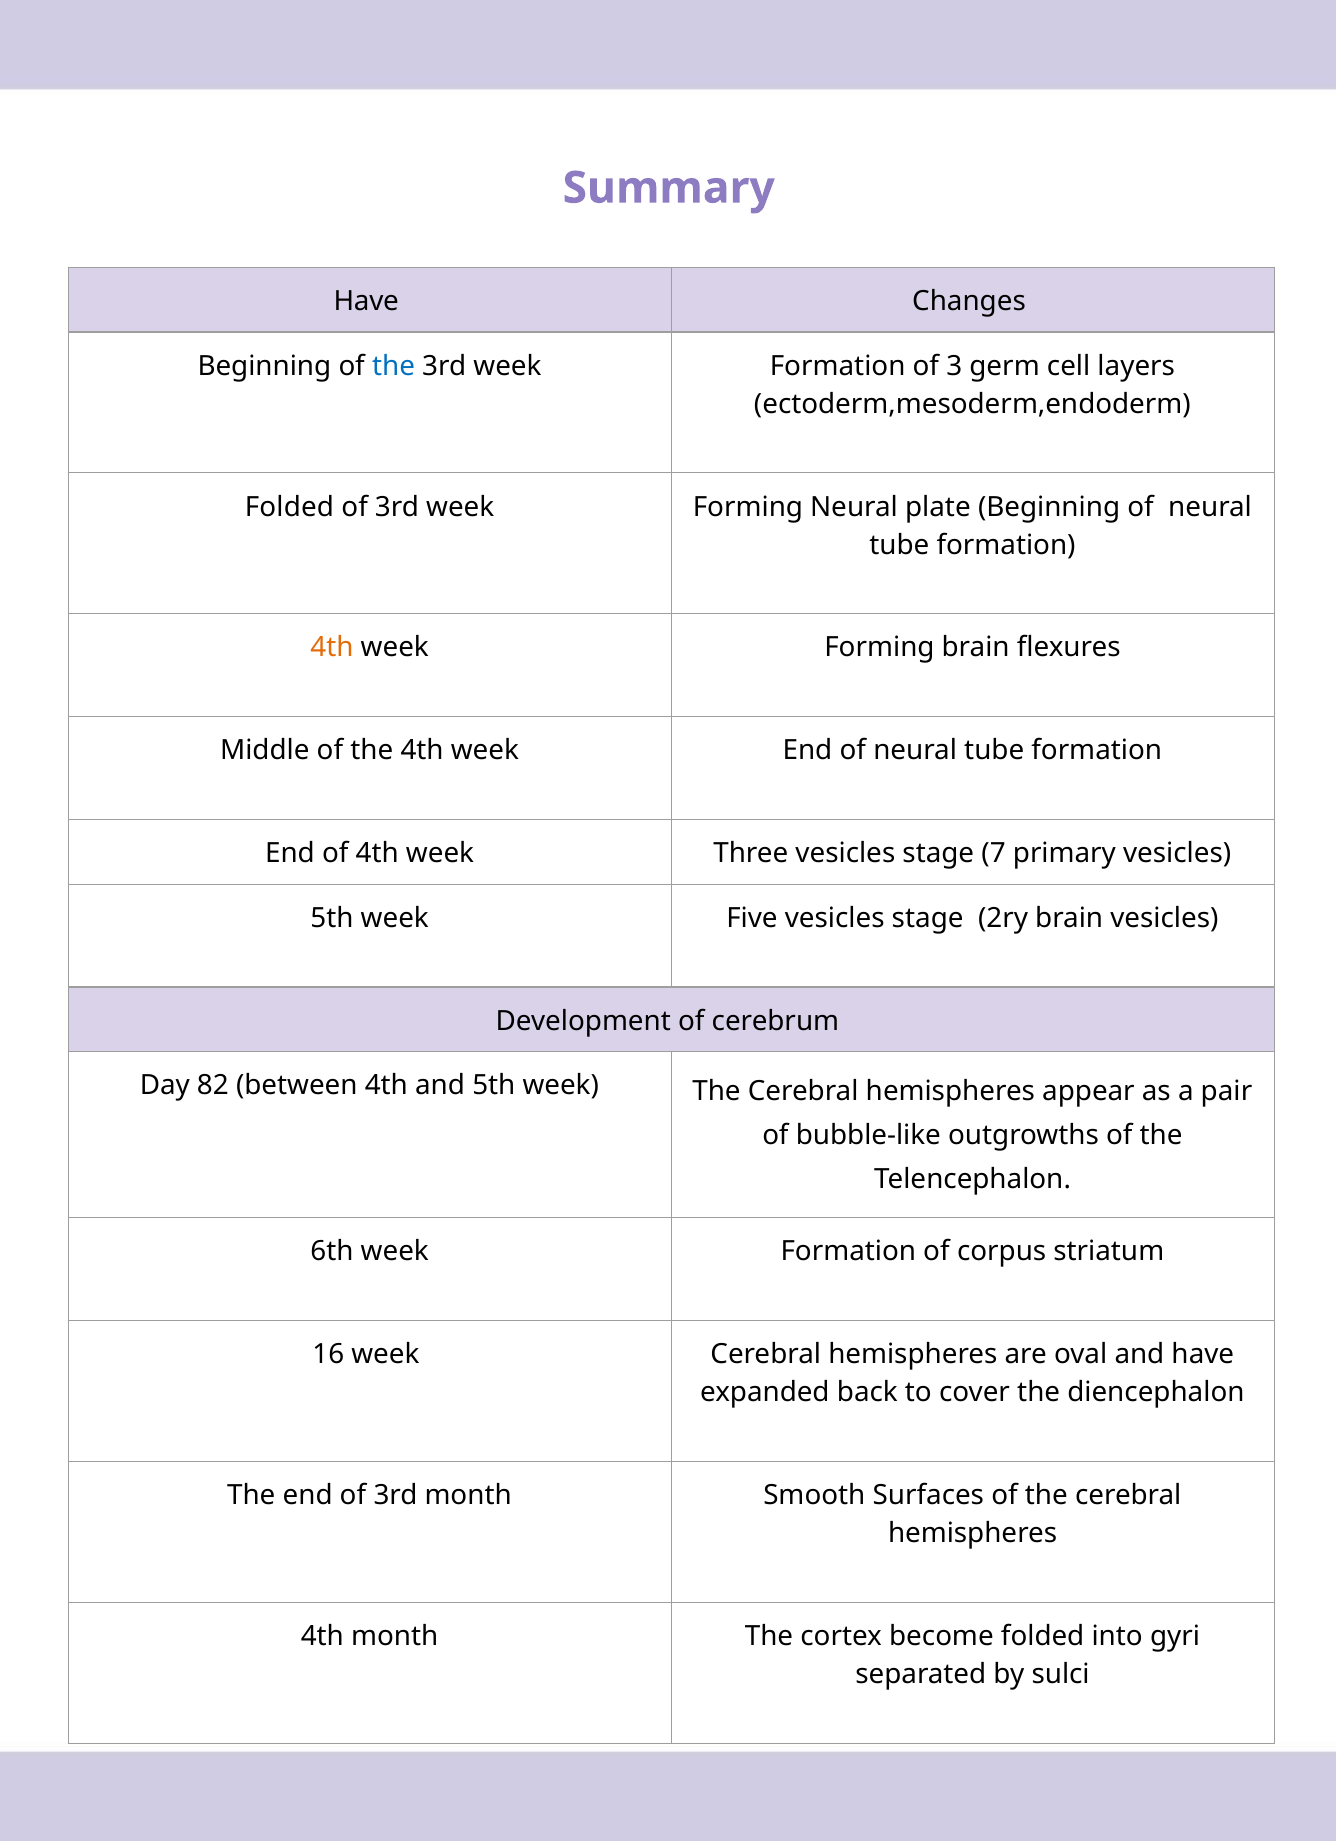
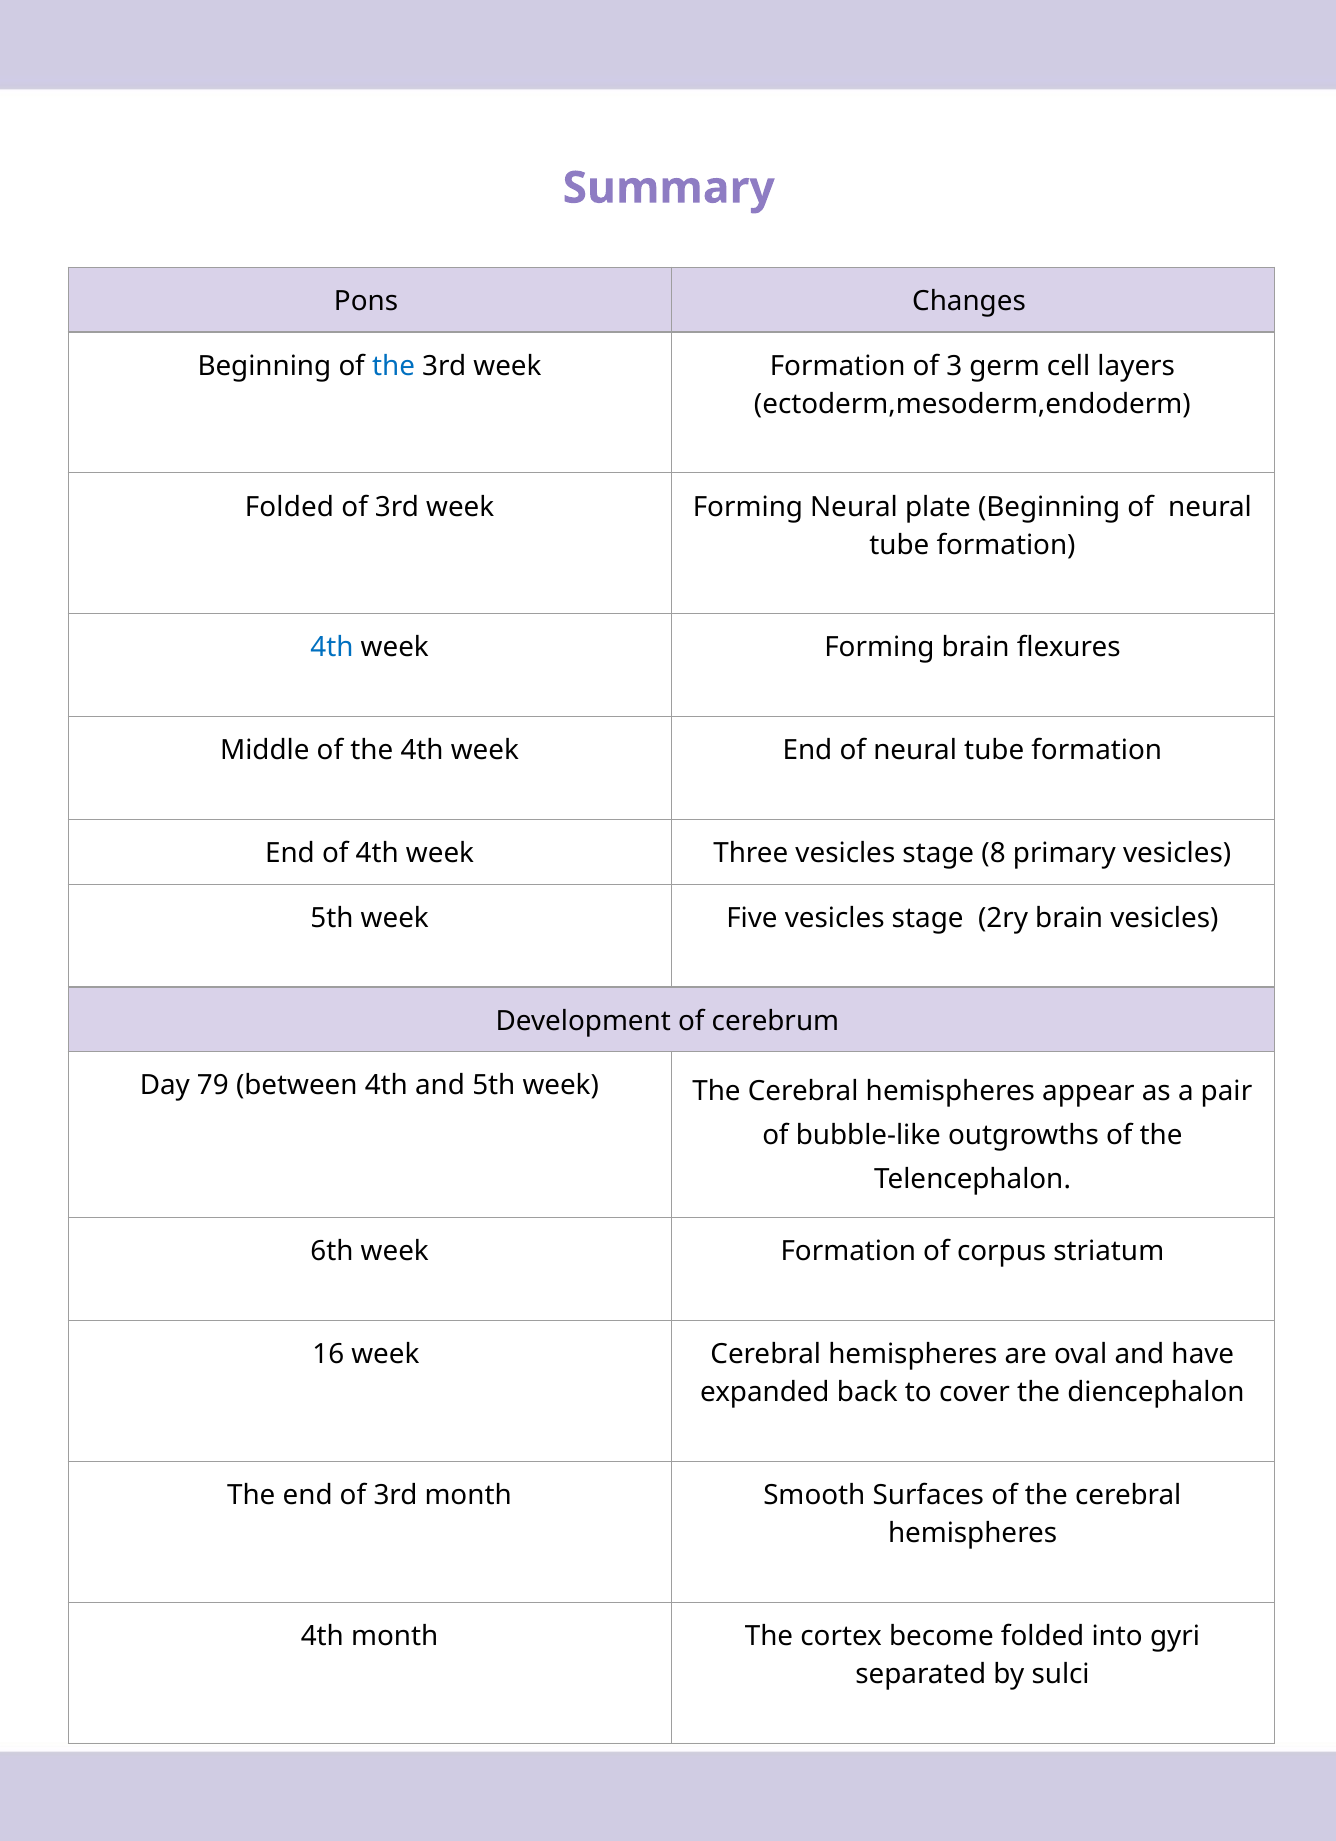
Have at (366, 301): Have -> Pons
4th at (332, 648) colour: orange -> blue
7: 7 -> 8
82: 82 -> 79
